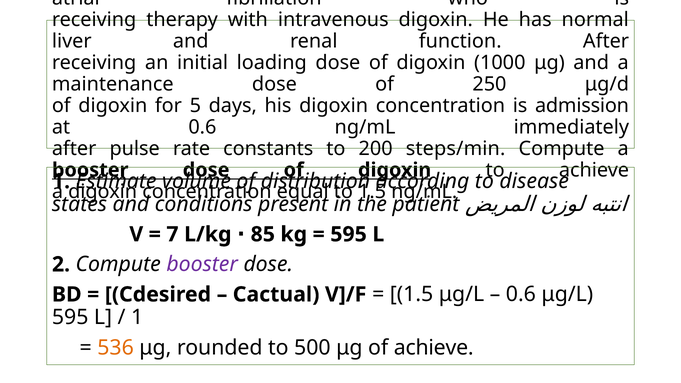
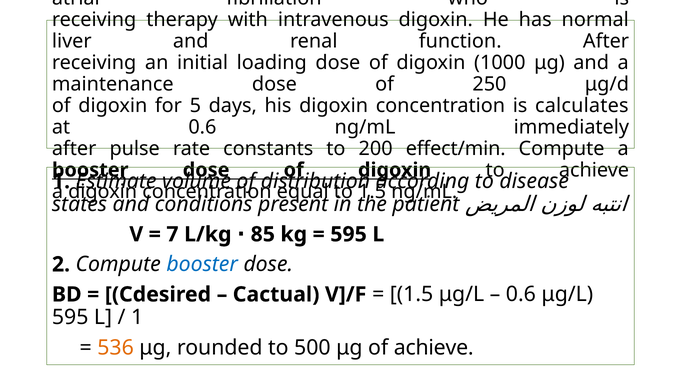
admission: admission -> calculates
steps/min: steps/min -> effect/min
booster at (202, 264) colour: purple -> blue
